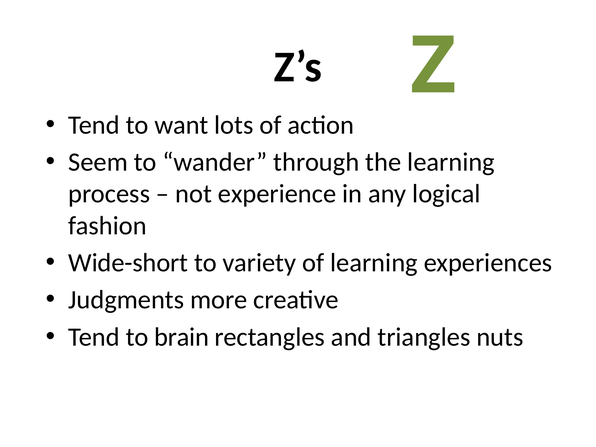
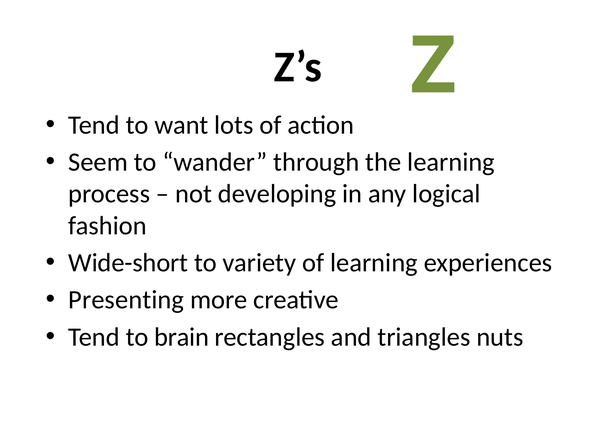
experience: experience -> developing
Judgments: Judgments -> Presenting
